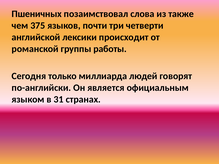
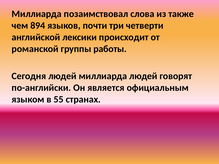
Пшеничных at (37, 14): Пшеничных -> Миллиарда
375: 375 -> 894
Сегодня только: только -> людей
31: 31 -> 55
